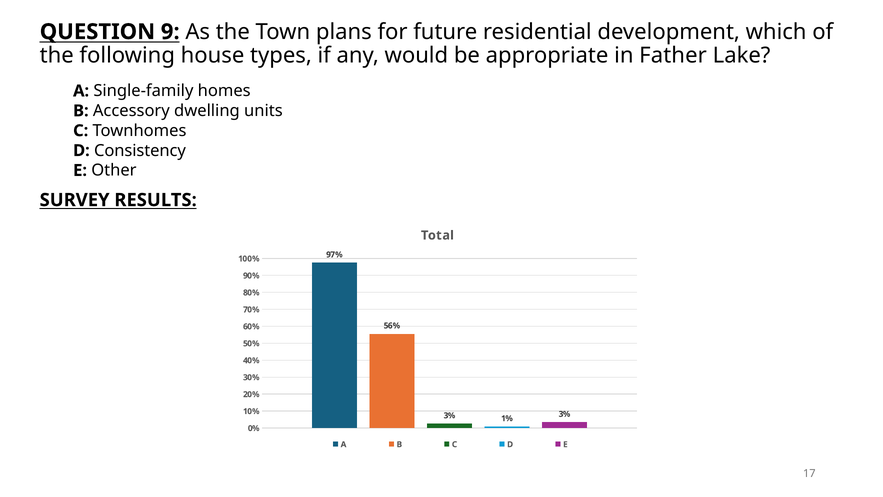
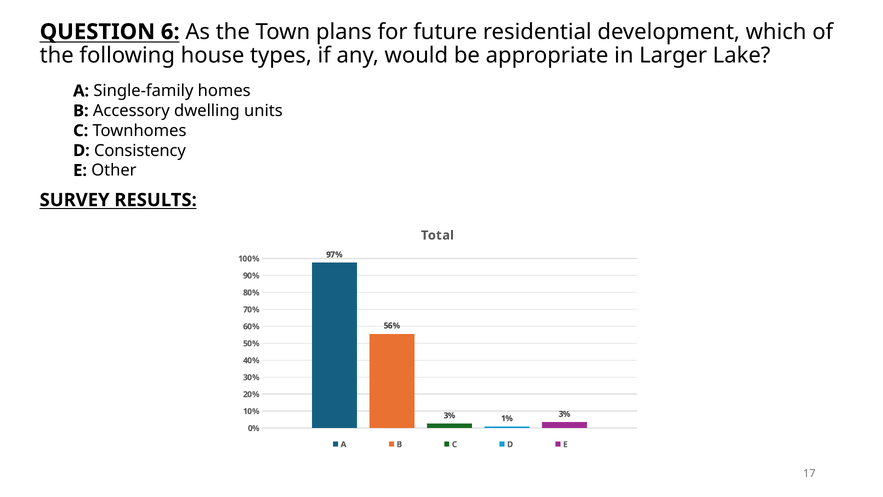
9: 9 -> 6
Father: Father -> Larger
